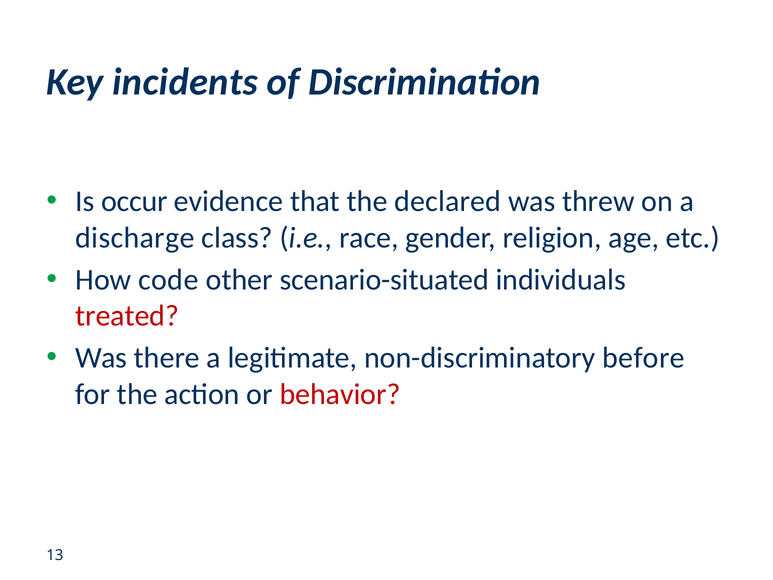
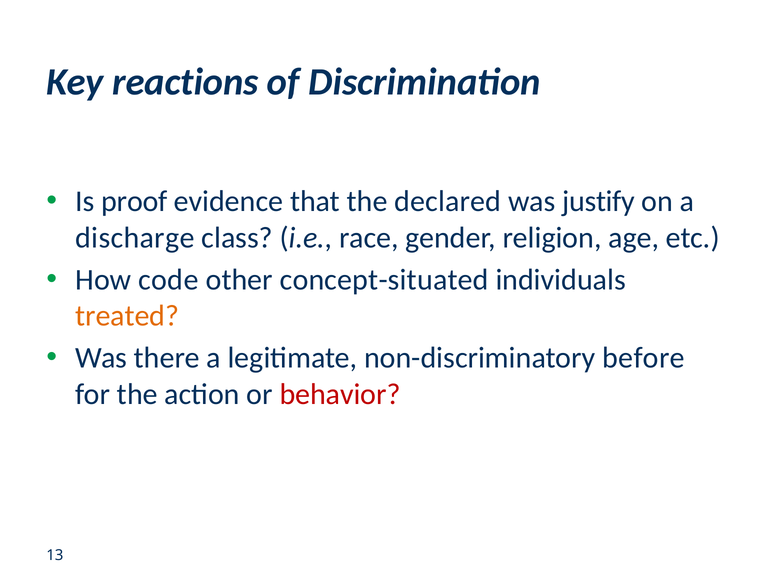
incidents: incidents -> reactions
occur: occur -> proof
threw: threw -> justify
scenario-situated: scenario-situated -> concept-situated
treated colour: red -> orange
